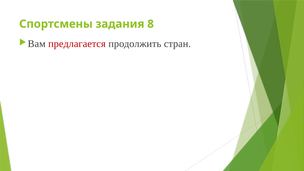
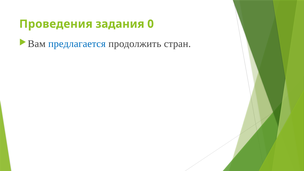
Спортсмены: Спортсмены -> Проведения
8: 8 -> 0
предлагается colour: red -> blue
